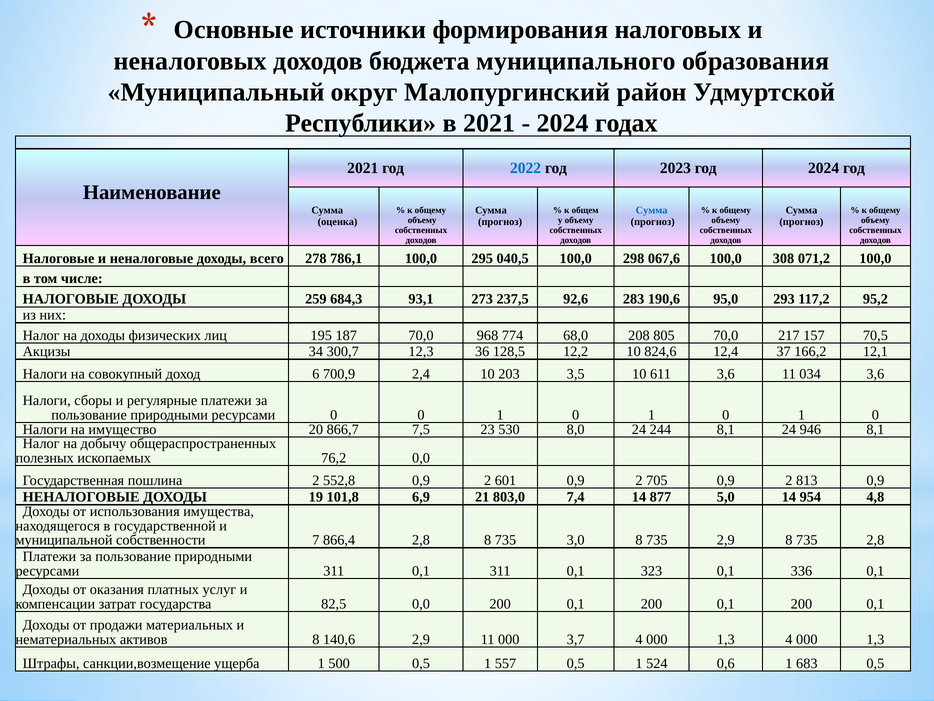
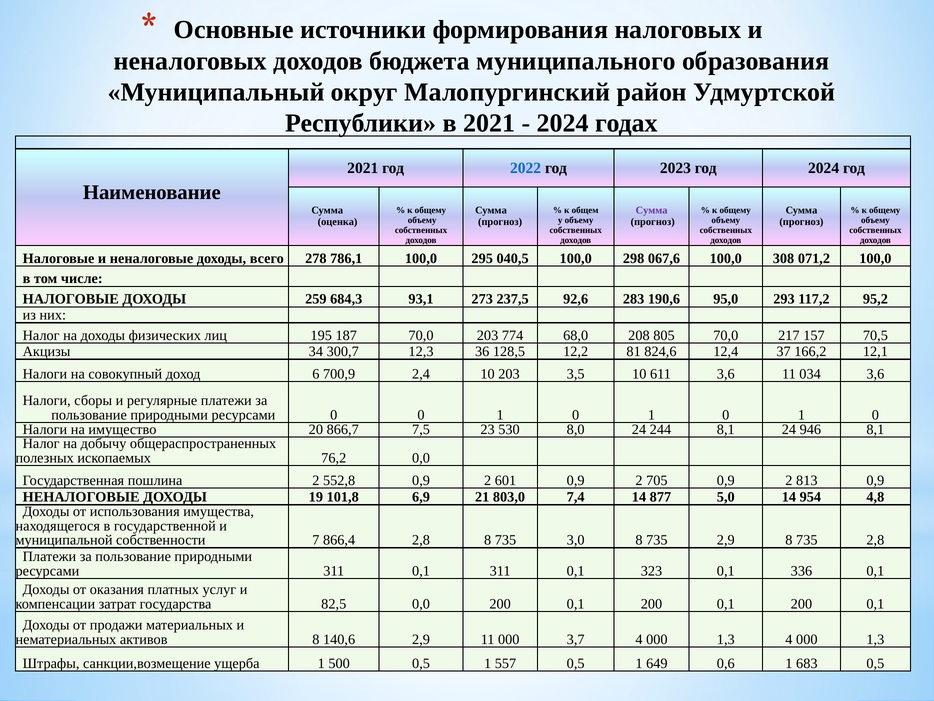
Сумма at (652, 210) colour: blue -> purple
70,0 968: 968 -> 203
12,2 10: 10 -> 81
524: 524 -> 649
